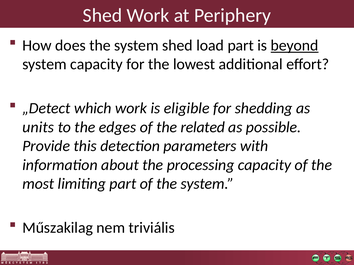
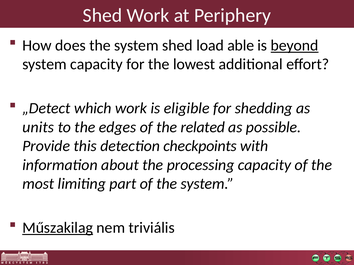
load part: part -> able
parameters: parameters -> checkpoints
Műszakilag underline: none -> present
